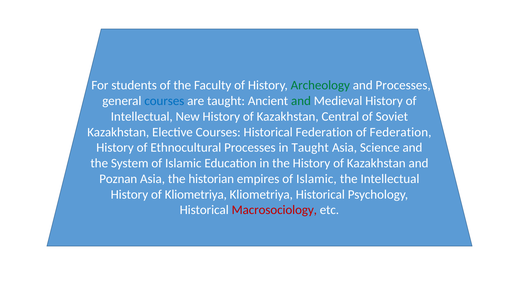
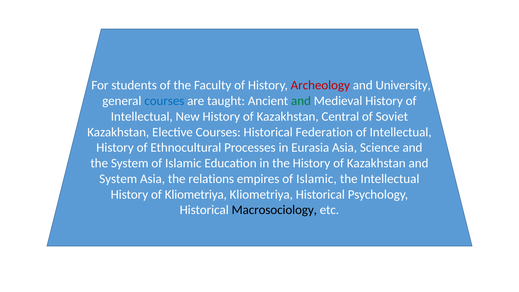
Archeology colour: green -> red
and Processes: Processes -> University
Federation at (401, 132): Federation -> Intellectual
in Taught: Taught -> Eurasia
Poznan at (118, 179): Poznan -> System
historian: historian -> relations
Macrosociology colour: red -> black
